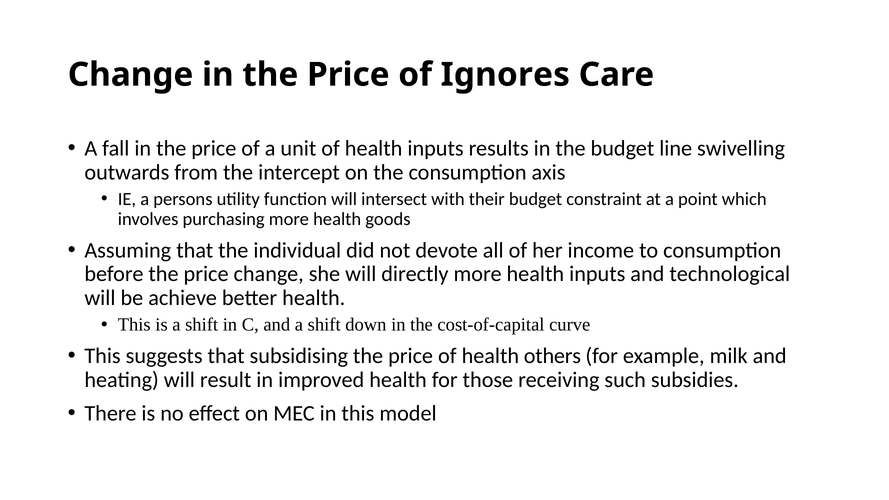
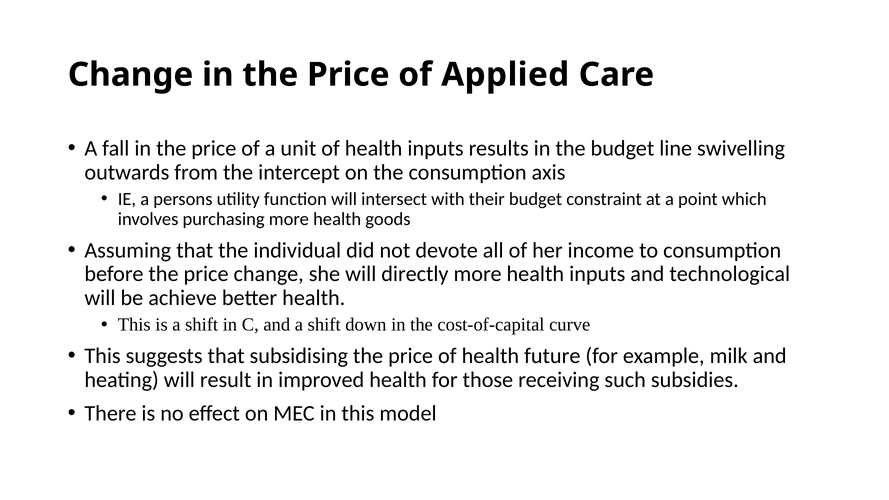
Ignores: Ignores -> Applied
others: others -> future
